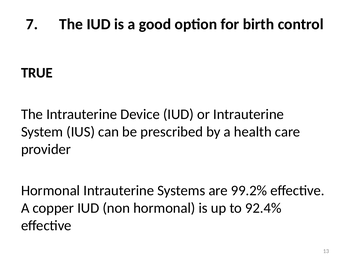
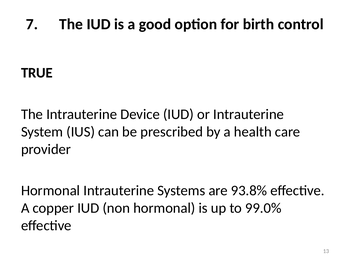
99.2%: 99.2% -> 93.8%
92.4%: 92.4% -> 99.0%
